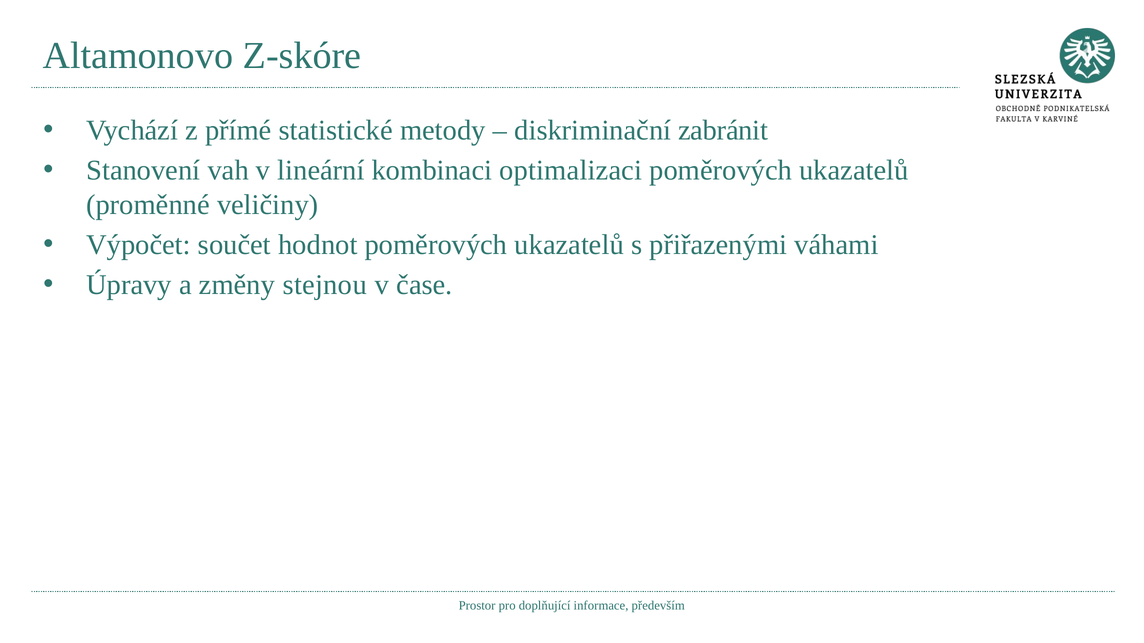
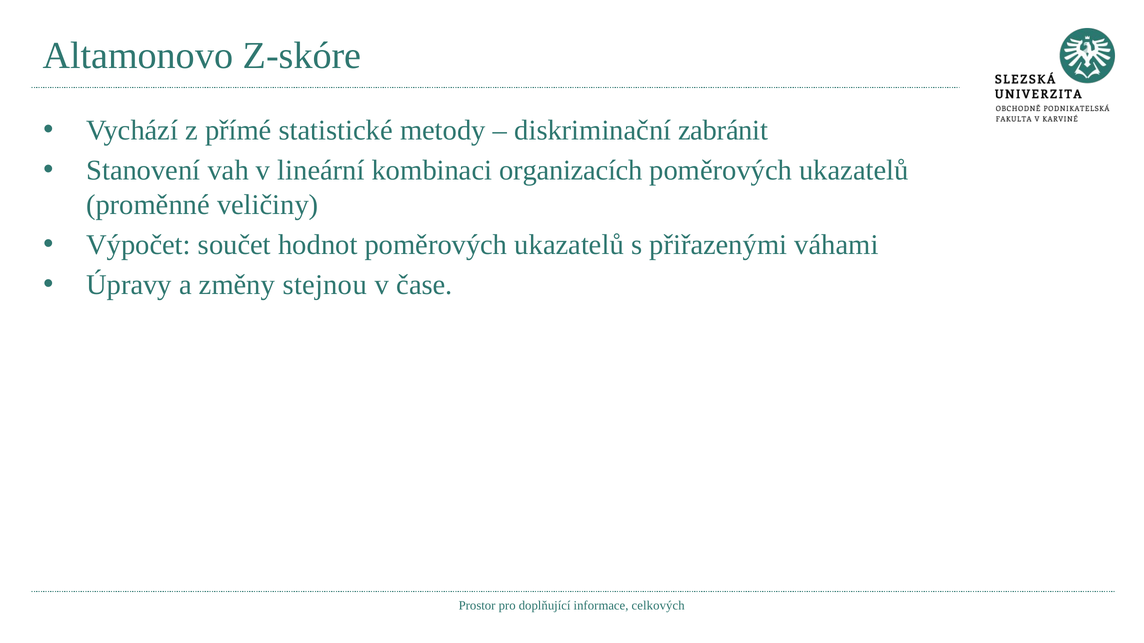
optimalizaci: optimalizaci -> organizacích
především: především -> celkových
